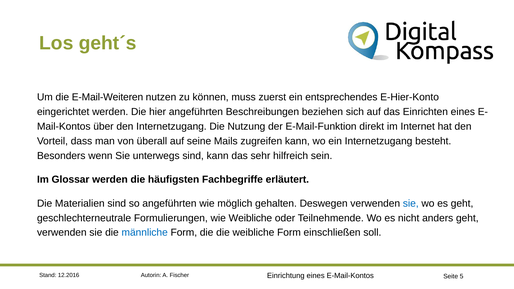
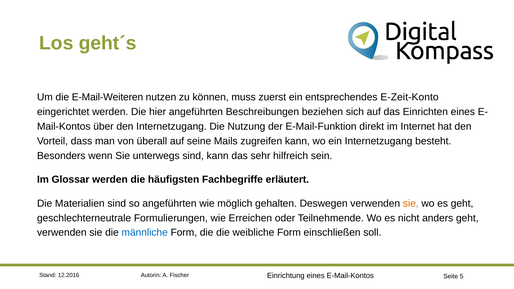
E-Hier-Konto: E-Hier-Konto -> E-Zeit-Konto
sie at (411, 203) colour: blue -> orange
wie Weibliche: Weibliche -> Erreichen
